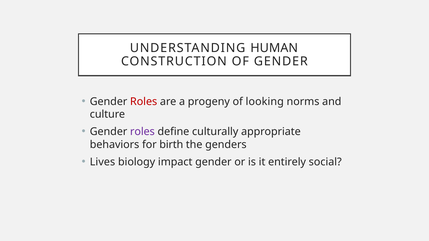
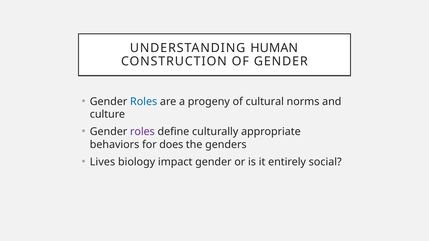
Roles at (144, 102) colour: red -> blue
looking: looking -> cultural
birth: birth -> does
